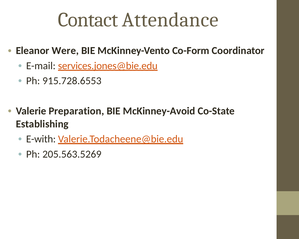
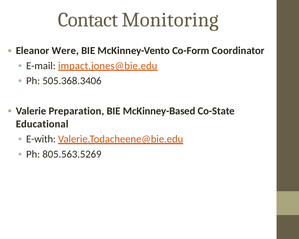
Attendance: Attendance -> Monitoring
services.jones@bie.edu: services.jones@bie.edu -> impact.jones@bie.edu
915.728.6553: 915.728.6553 -> 505.368.3406
McKinney-Avoid: McKinney-Avoid -> McKinney-Based
Establishing: Establishing -> Educational
205.563.5269: 205.563.5269 -> 805.563.5269
